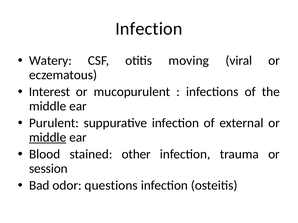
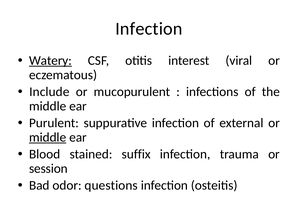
Watery underline: none -> present
moving: moving -> interest
Interest: Interest -> Include
other: other -> suffix
